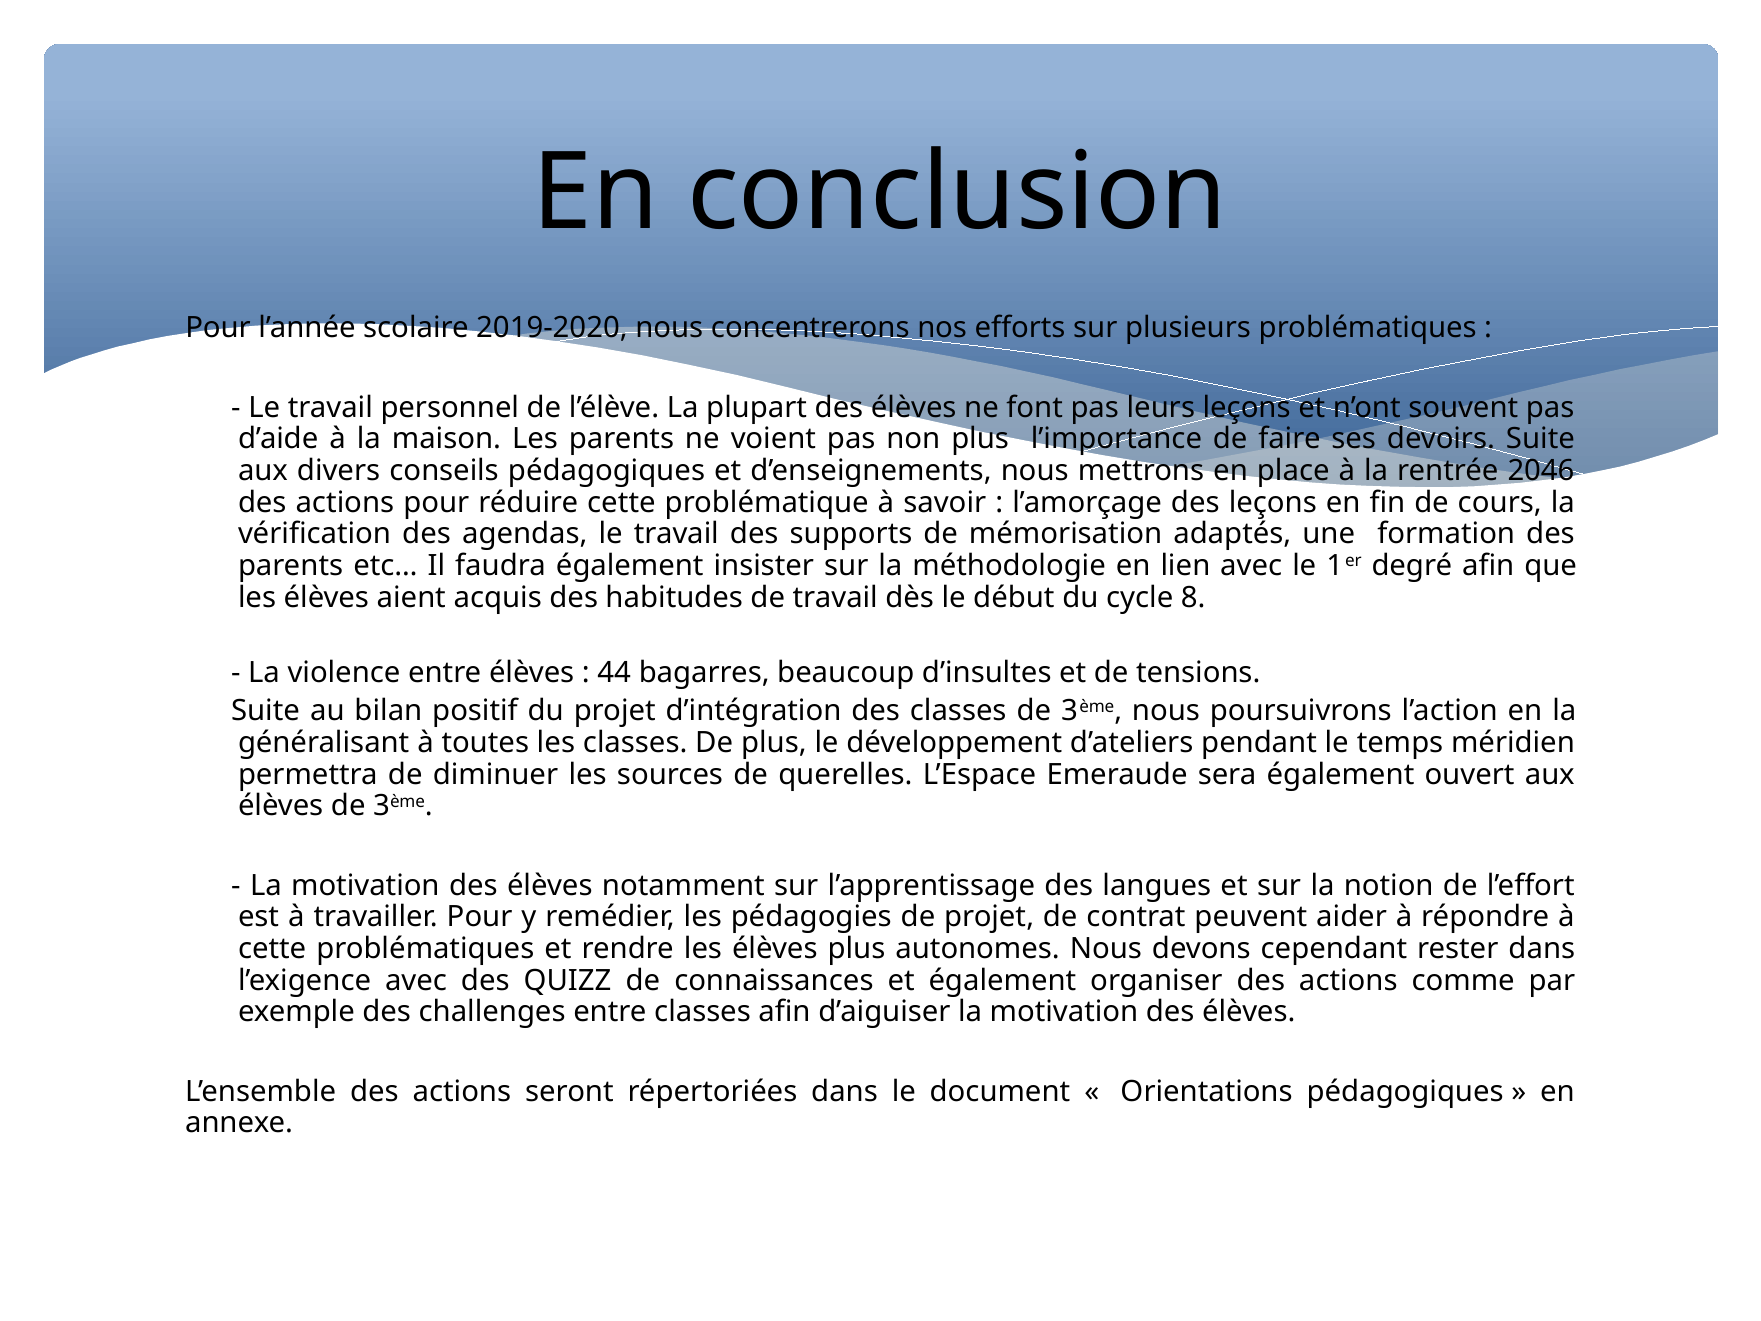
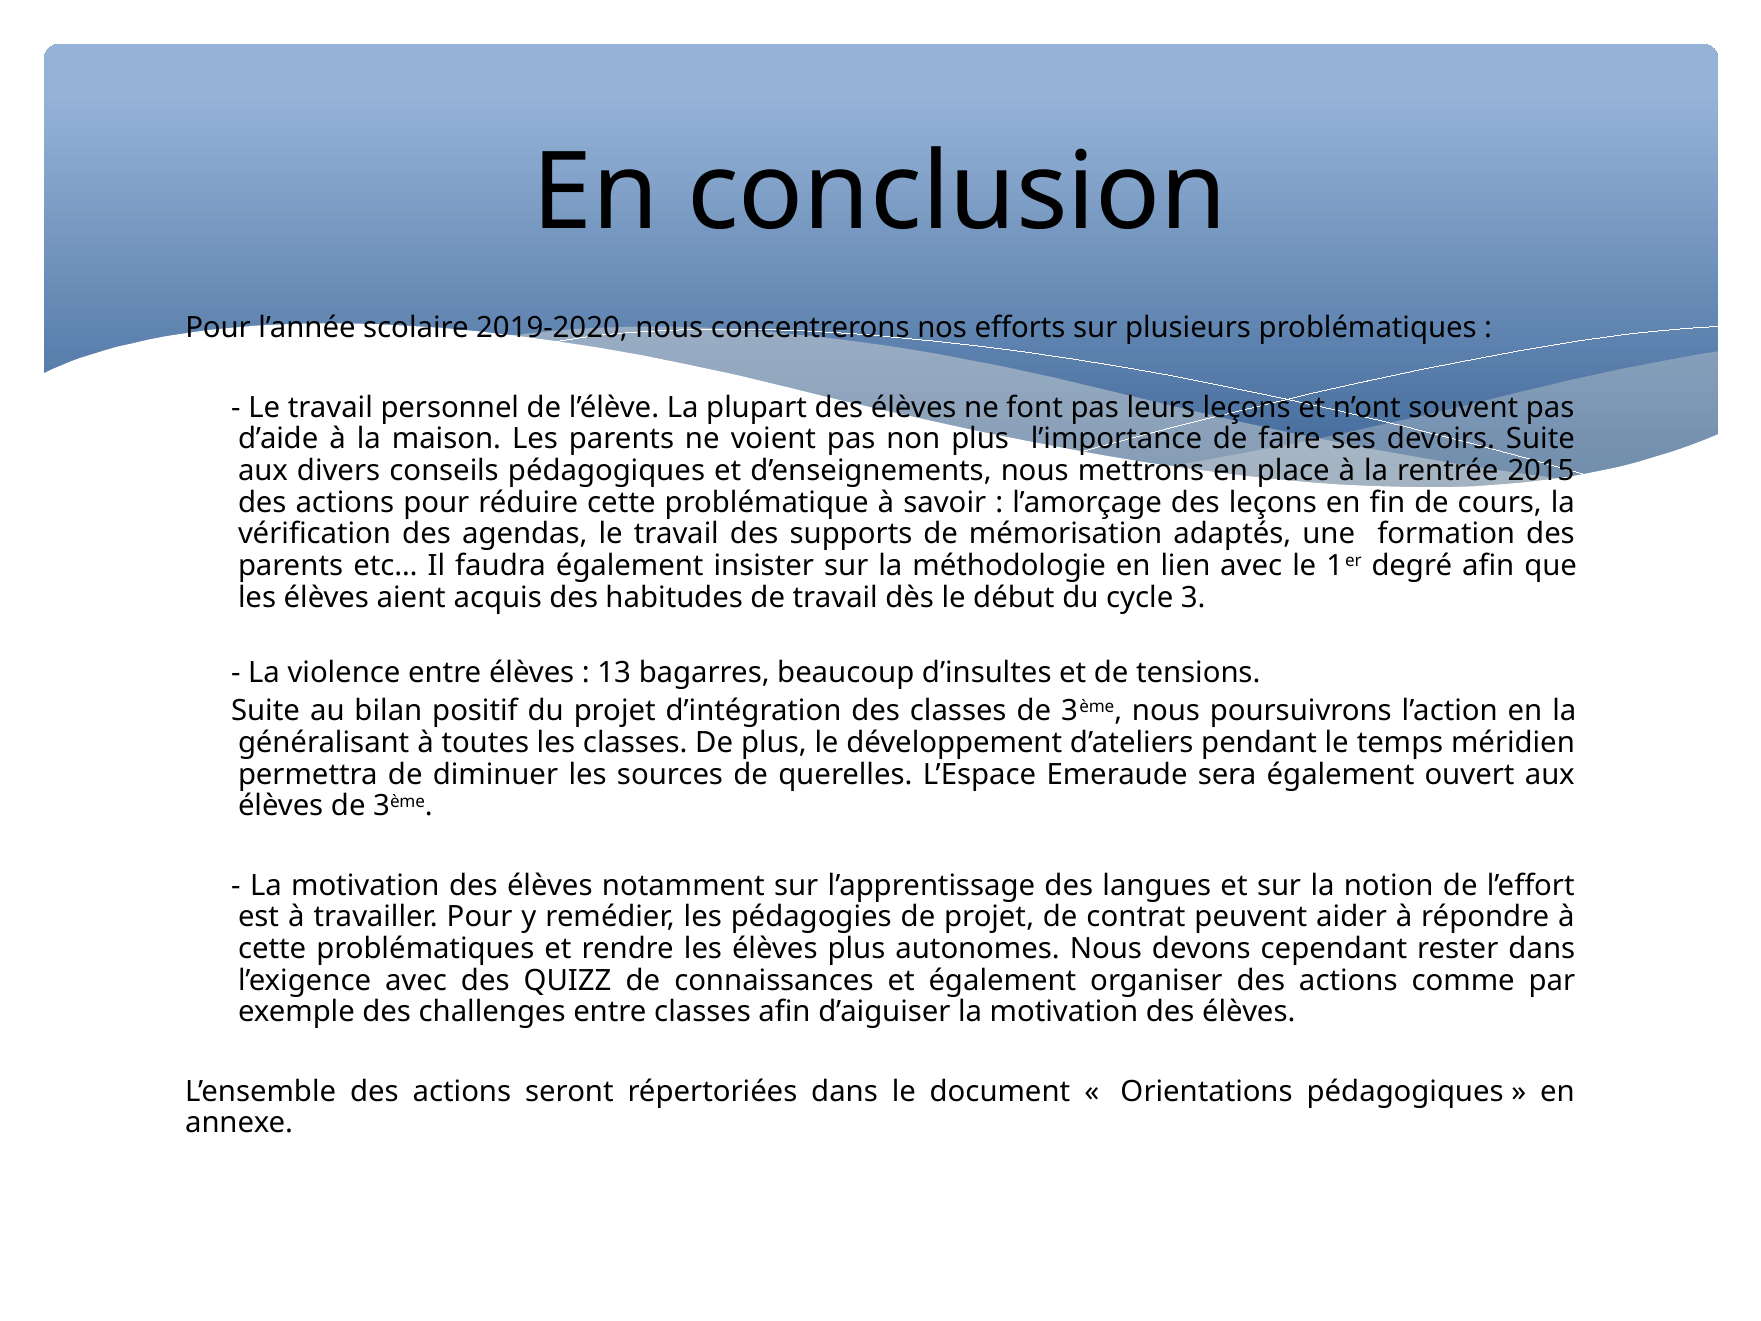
2046: 2046 -> 2015
8: 8 -> 3
44: 44 -> 13
